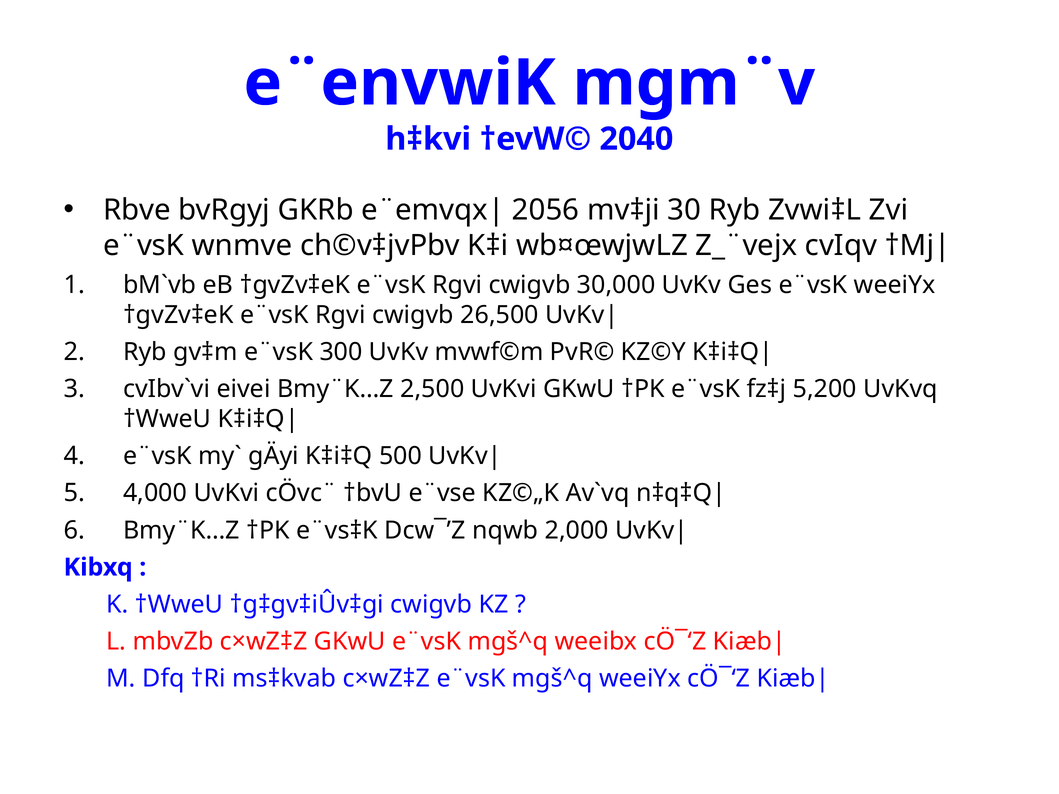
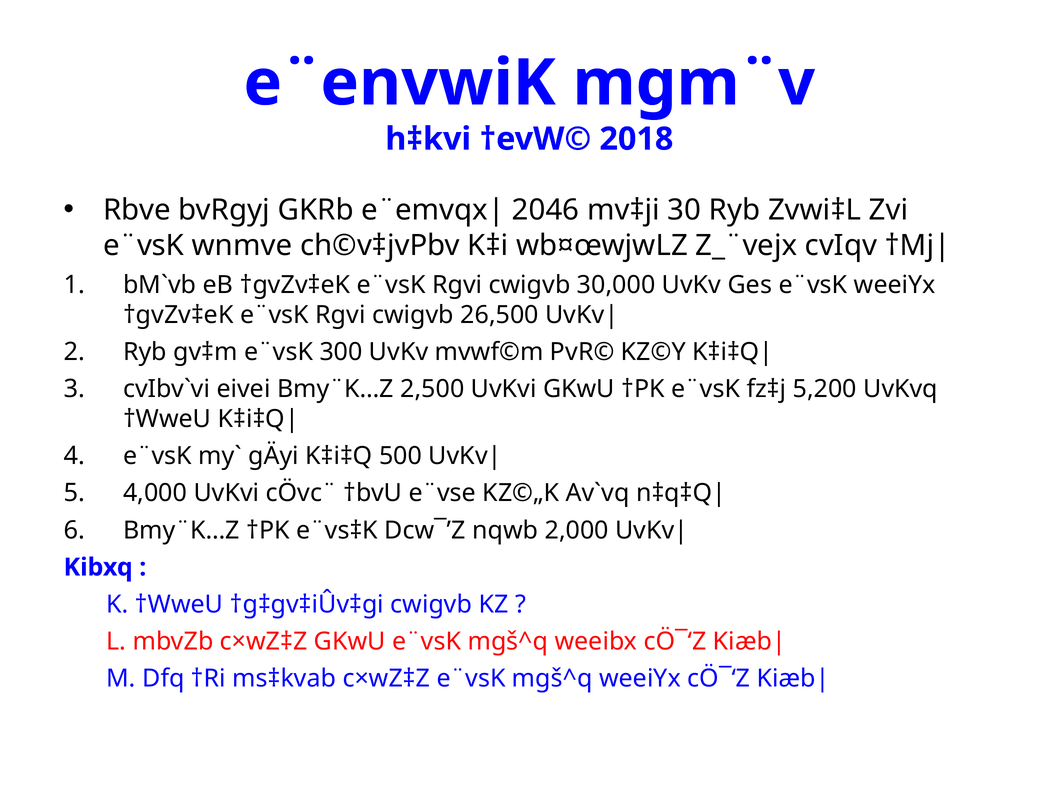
2040: 2040 -> 2018
2056: 2056 -> 2046
